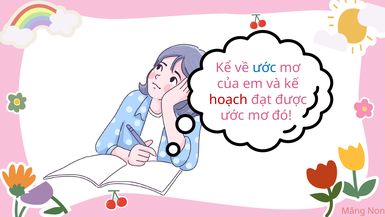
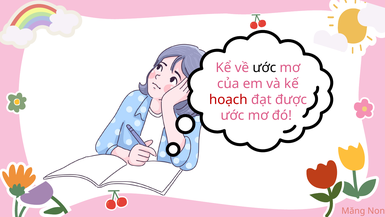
ước at (264, 68) colour: blue -> black
